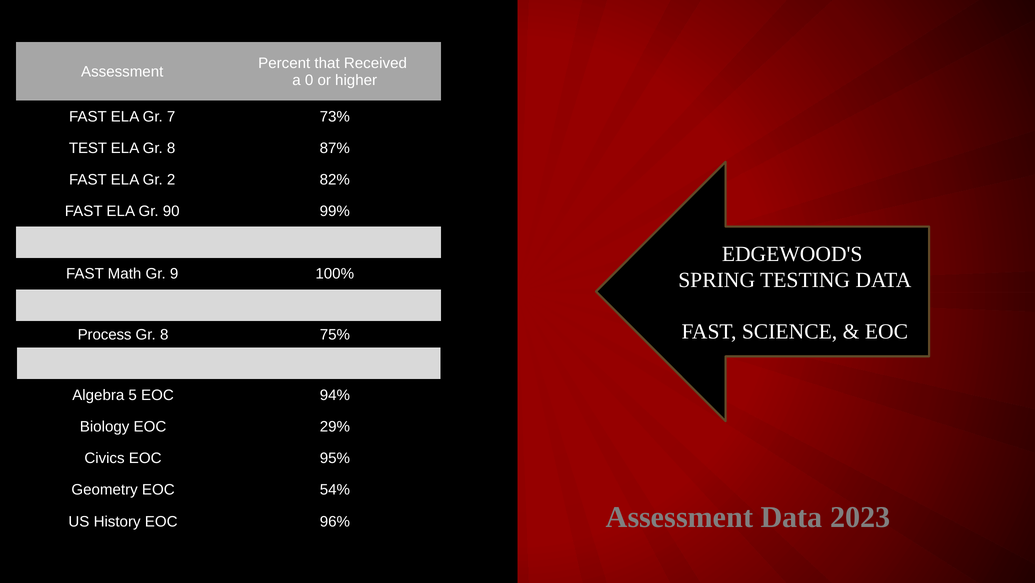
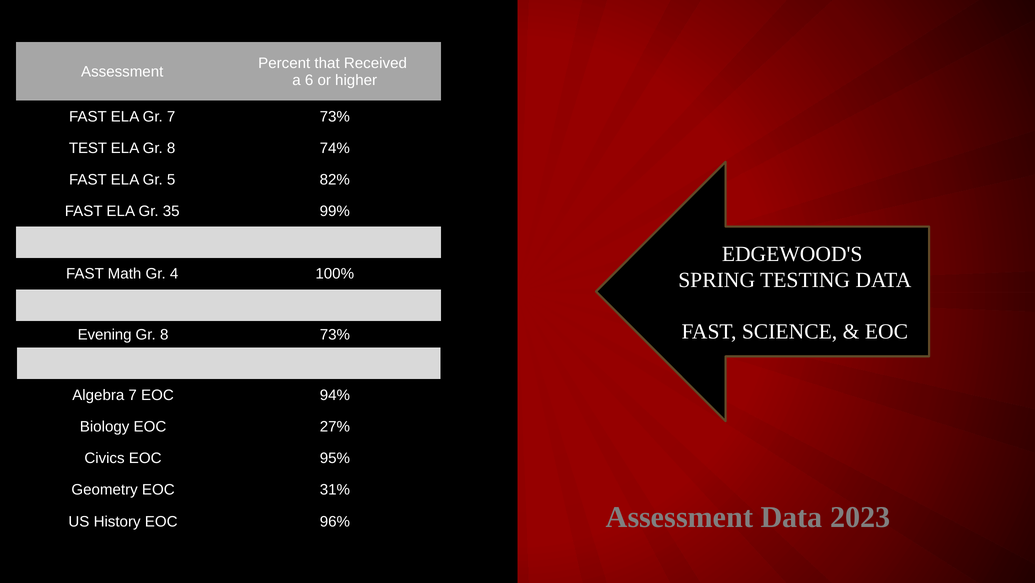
0: 0 -> 6
87%: 87% -> 74%
2: 2 -> 5
90: 90 -> 35
9: 9 -> 4
Process: Process -> Evening
8 75%: 75% -> 73%
Algebra 5: 5 -> 7
29%: 29% -> 27%
54%: 54% -> 31%
